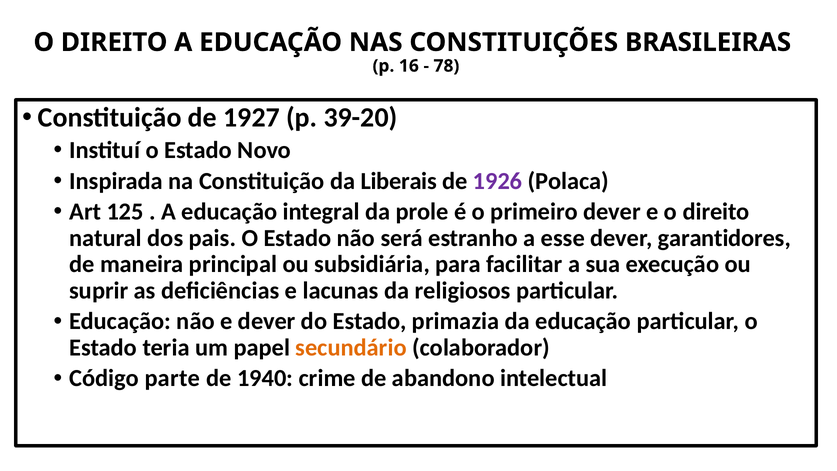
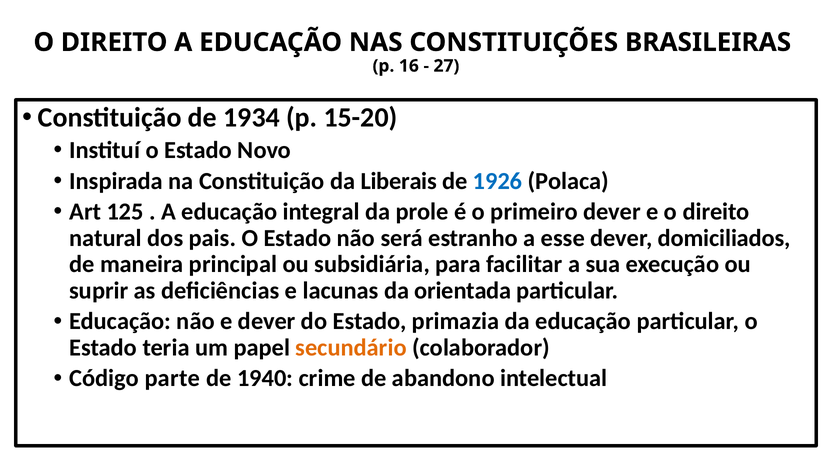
78: 78 -> 27
1927: 1927 -> 1934
39-20: 39-20 -> 15-20
1926 colour: purple -> blue
garantidores: garantidores -> domiciliados
religiosos: religiosos -> orientada
